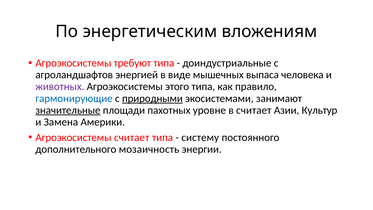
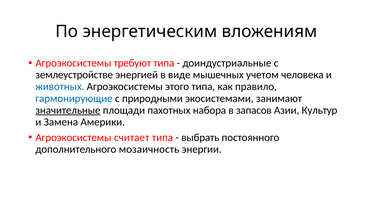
агроландшафтов: агроландшафтов -> землеустройстве
выпаса: выпаса -> учетом
животных colour: purple -> blue
природными underline: present -> none
уровне: уровне -> набора
в считает: считает -> запасов
систему: систему -> выбрать
